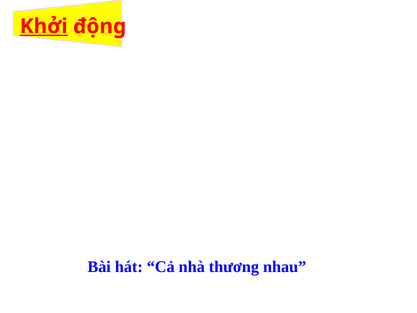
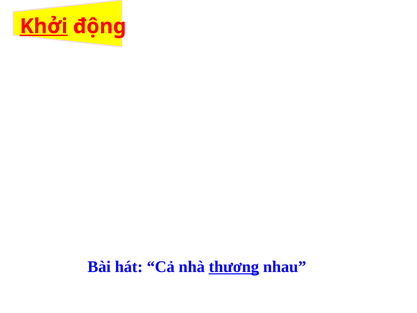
thương underline: none -> present
